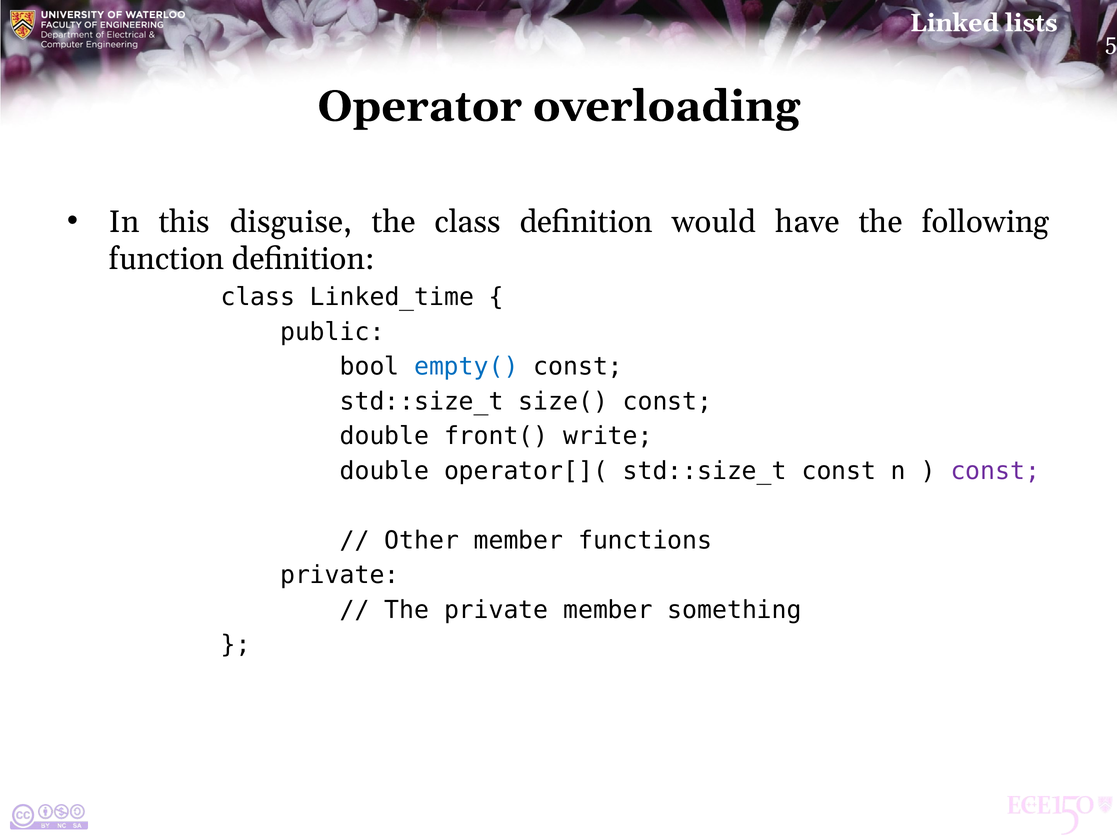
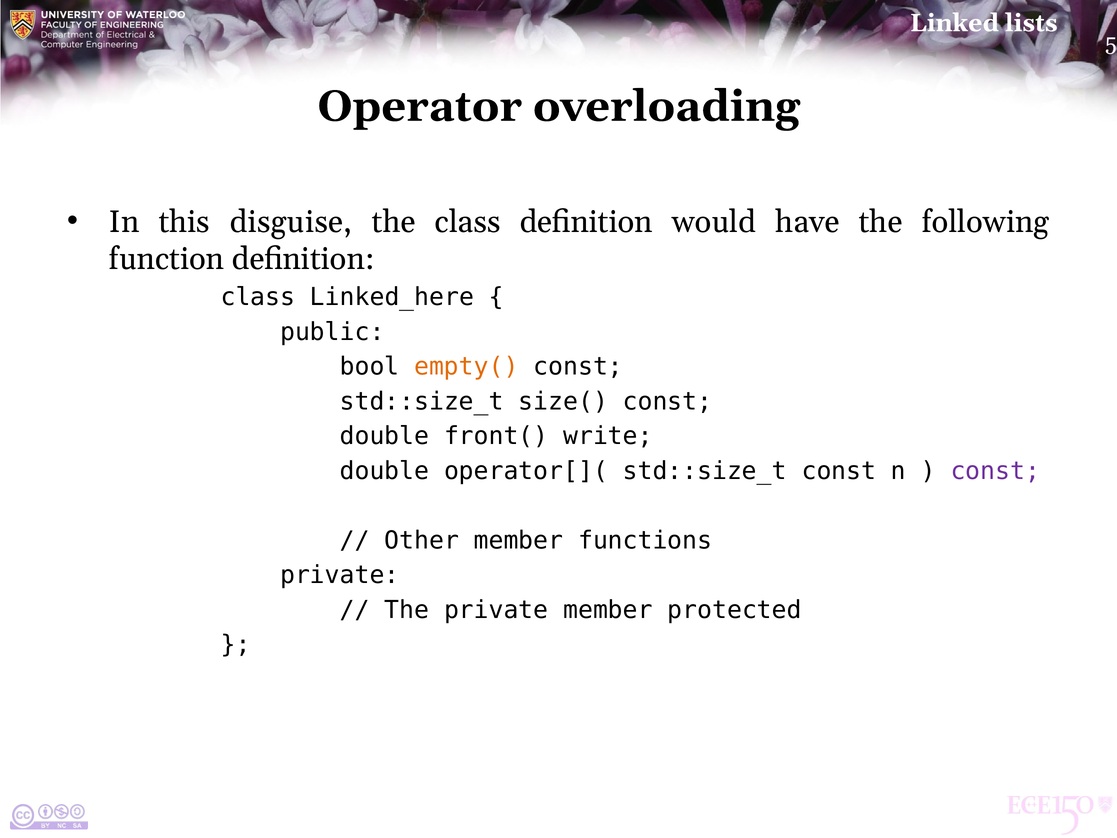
Linked_time: Linked_time -> Linked_here
empty( colour: blue -> orange
something: something -> protected
